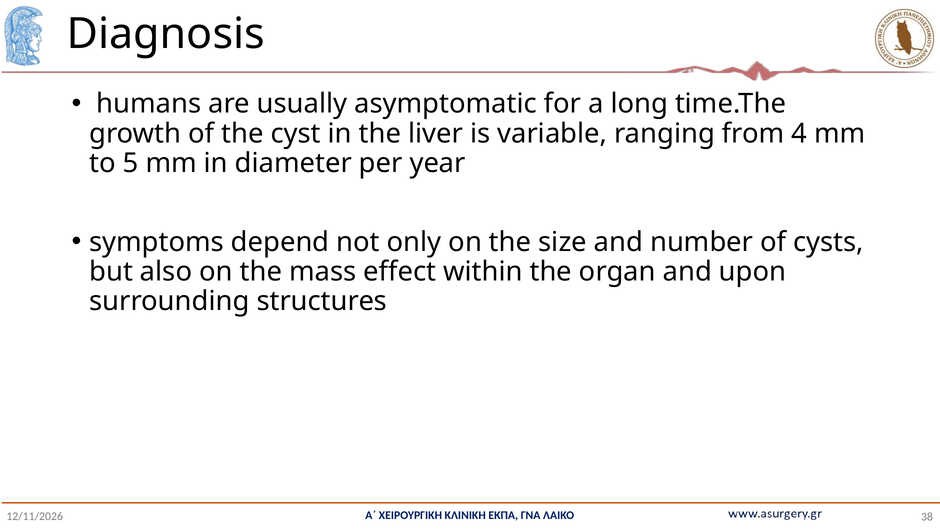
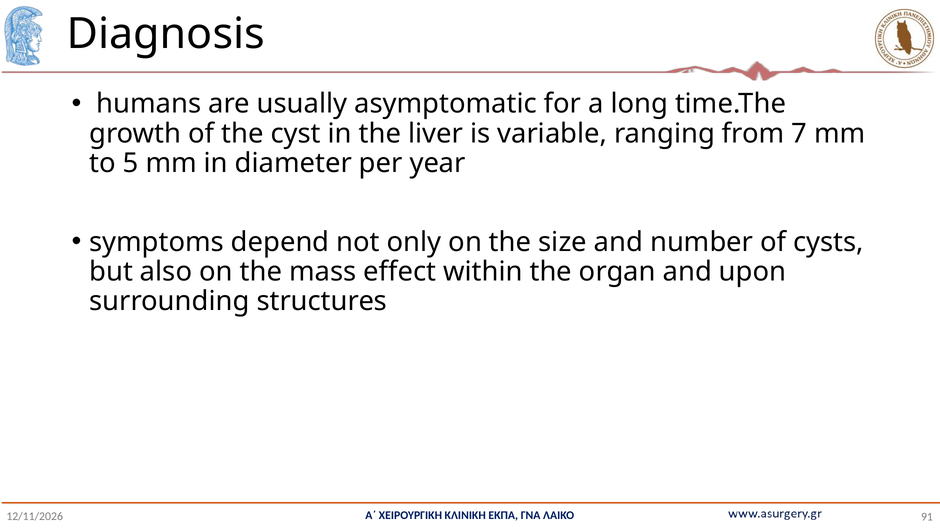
4: 4 -> 7
38: 38 -> 91
